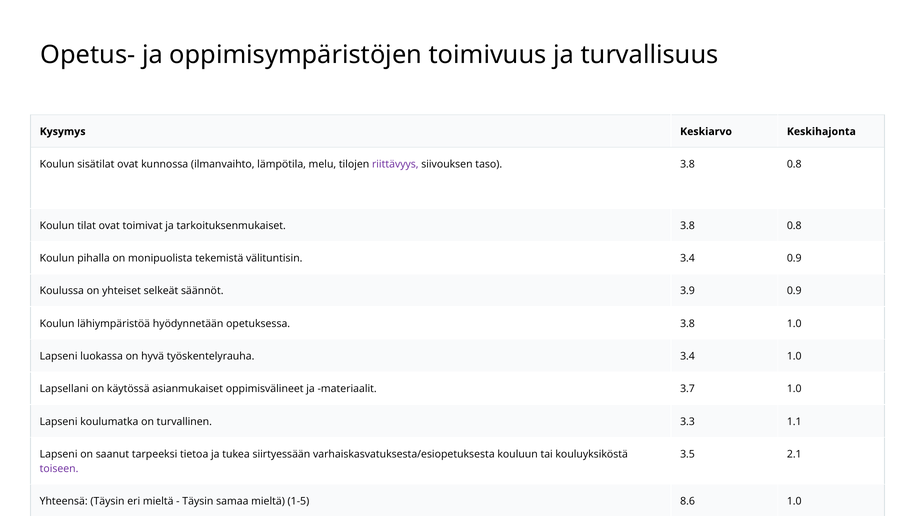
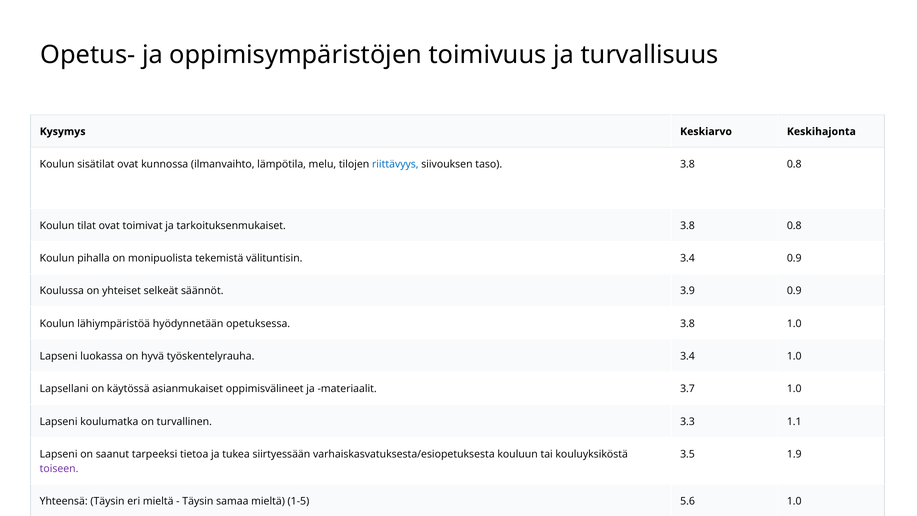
riittävyys colour: purple -> blue
2.1: 2.1 -> 1.9
8.6: 8.6 -> 5.6
